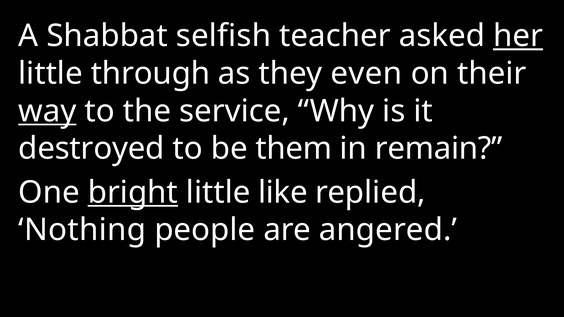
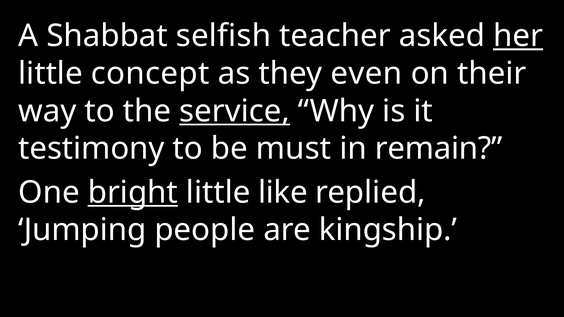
through: through -> concept
way underline: present -> none
service underline: none -> present
destroyed: destroyed -> testimony
them: them -> must
Nothing: Nothing -> Jumping
angered: angered -> kingship
